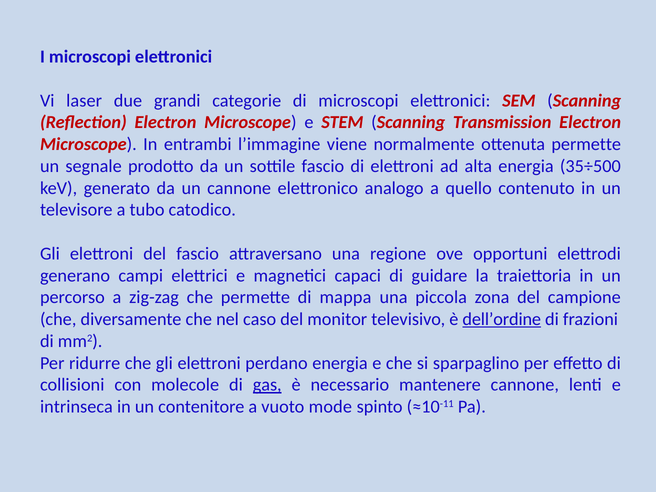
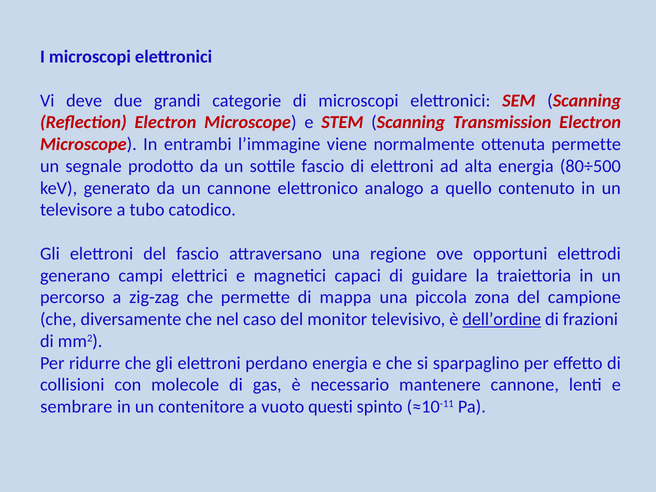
laser: laser -> deve
35÷500: 35÷500 -> 80÷500
gas underline: present -> none
intrinseca: intrinseca -> sembrare
mode: mode -> questi
